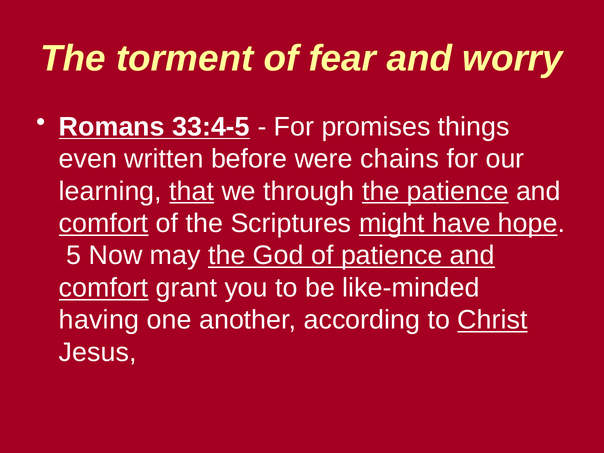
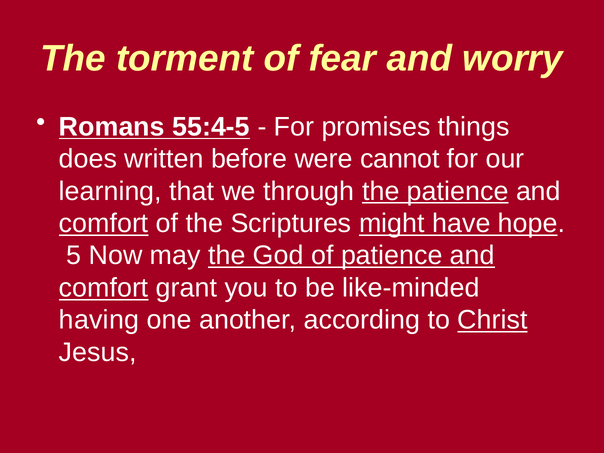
33:4-5: 33:4-5 -> 55:4-5
even: even -> does
chains: chains -> cannot
that underline: present -> none
